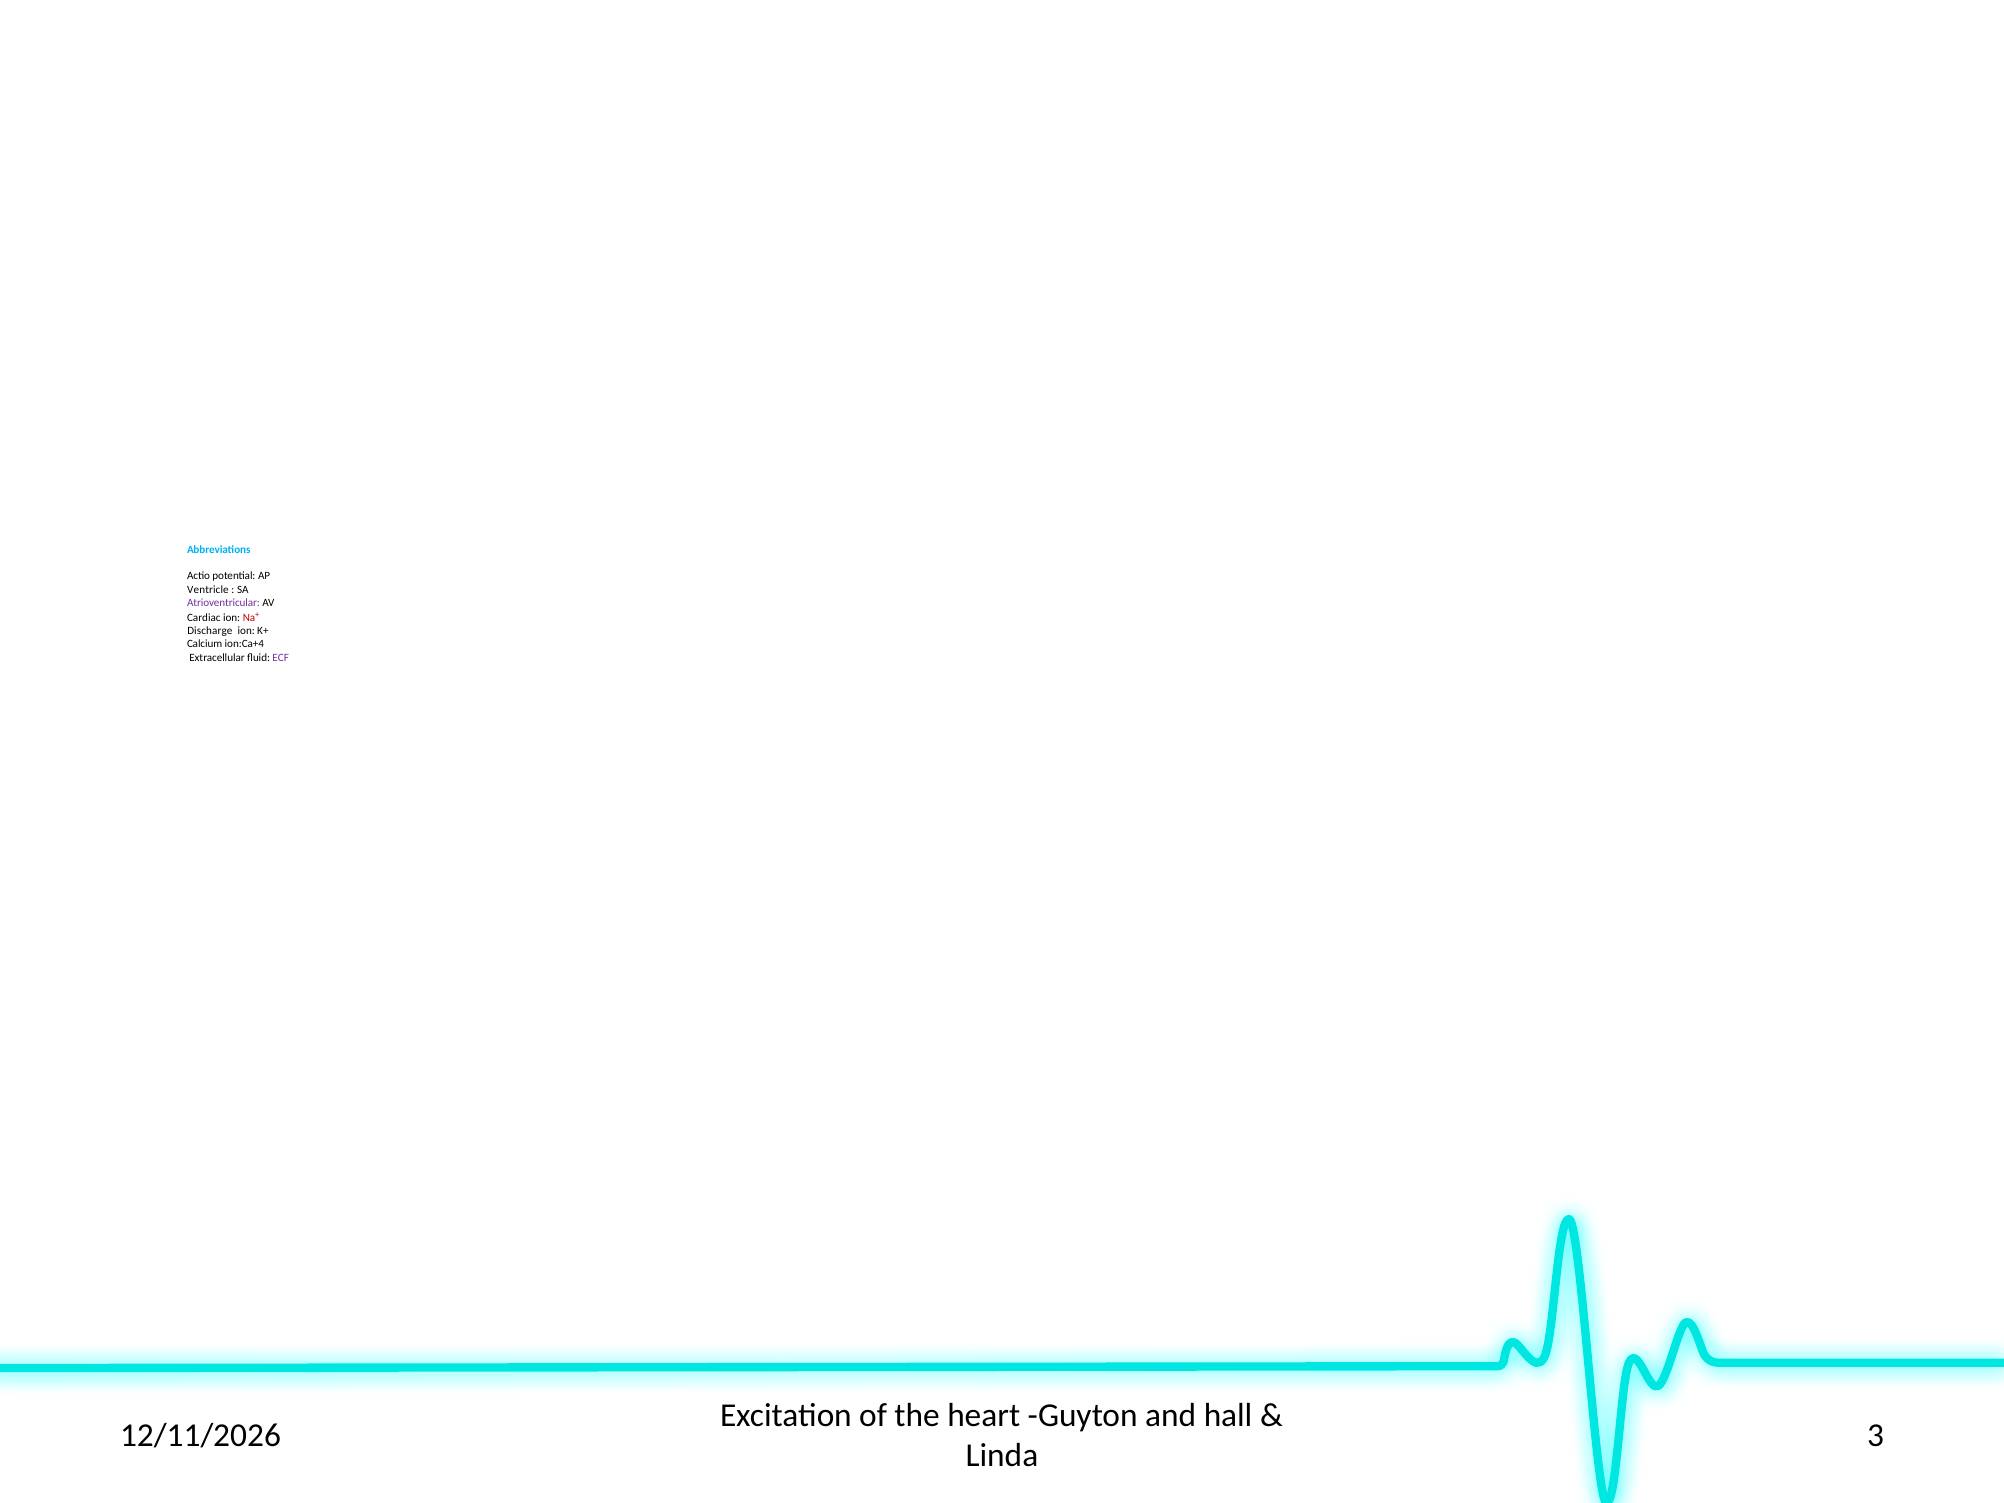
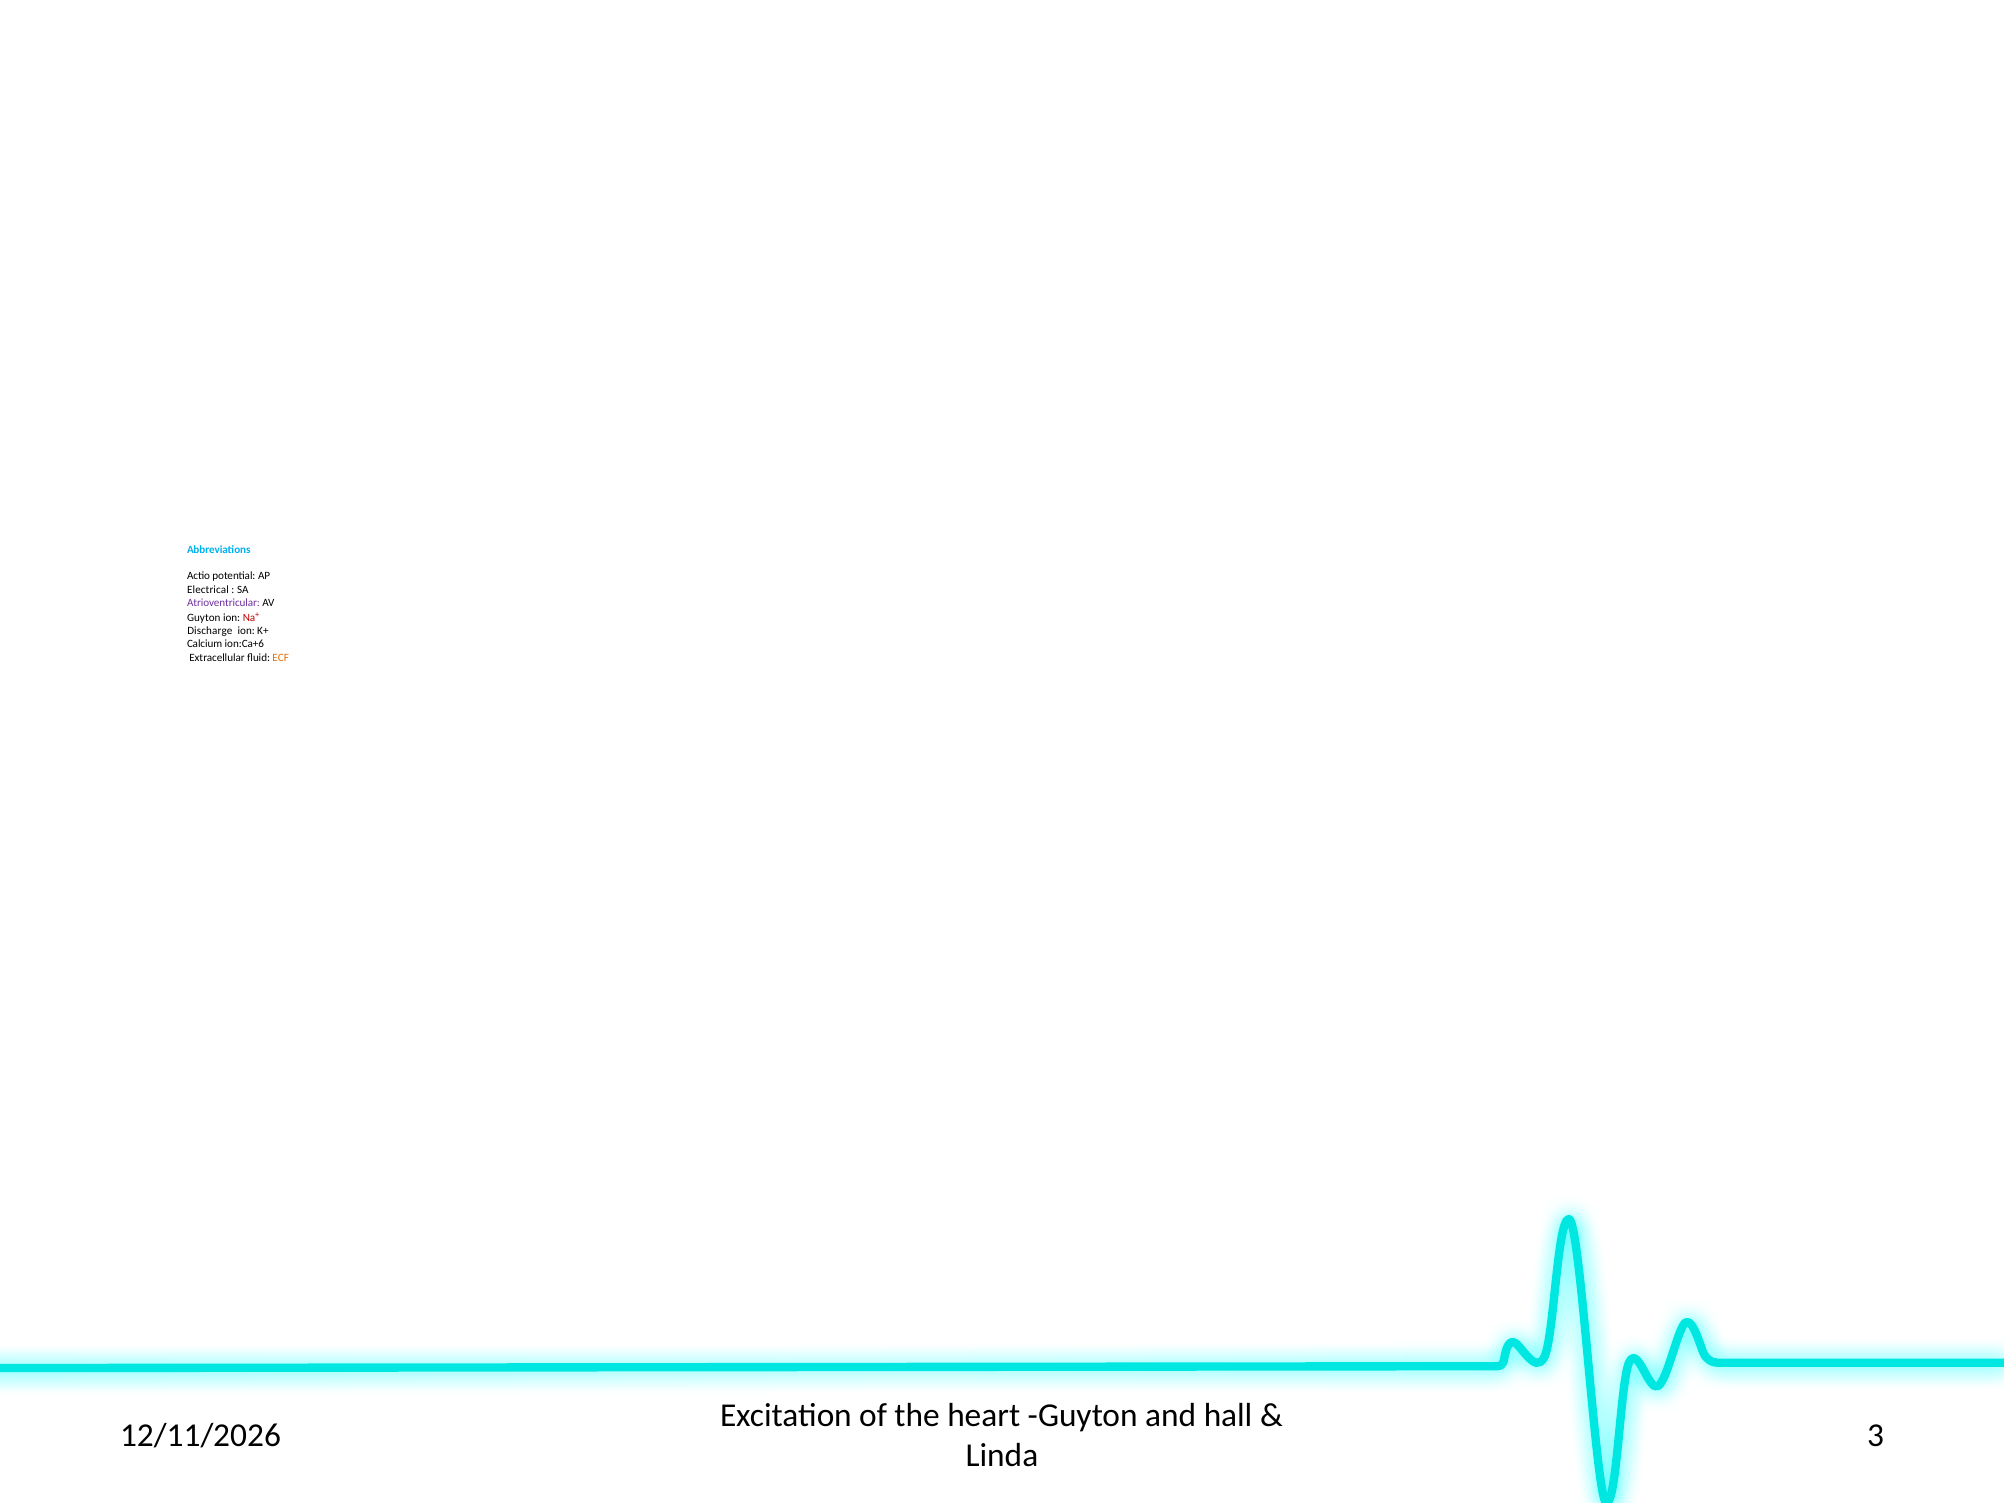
Ventricle: Ventricle -> Electrical
Cardiac at (204, 618): Cardiac -> Guyton
ion:Ca+4: ion:Ca+4 -> ion:Ca+6
ECF colour: purple -> orange
